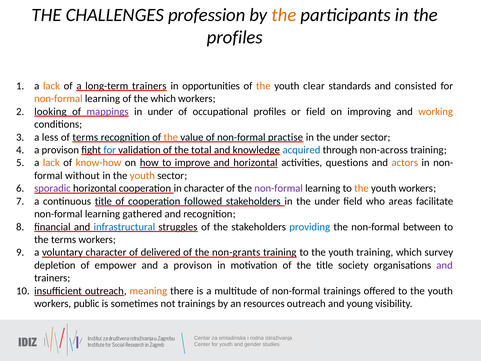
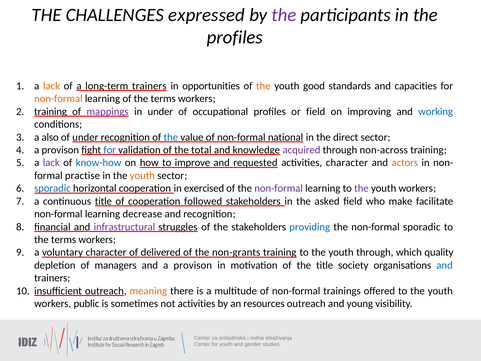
profession: profession -> expressed
the at (284, 15) colour: orange -> purple
clear: clear -> good
consisted: consisted -> capacities
of the which: which -> terms
looking at (50, 111): looking -> training
working colour: orange -> blue
less: less -> also
of terms: terms -> under
the at (171, 137) colour: orange -> blue
practise: practise -> national
under at (346, 137): under -> direct
acquired colour: blue -> purple
lack at (51, 163) colour: orange -> purple
know-how colour: orange -> blue
and horizontal: horizontal -> requested
activities questions: questions -> character
without: without -> practise
sporadic at (52, 188) colour: purple -> blue
in character: character -> exercised
the at (361, 188) colour: orange -> purple
stakeholders in the under: under -> asked
areas: areas -> make
gathered: gathered -> decrease
infrastructural colour: blue -> purple
non-formal between: between -> sporadic
youth training: training -> through
survey: survey -> quality
empower: empower -> managers
and at (445, 265) colour: purple -> blue
not trainings: trainings -> activities
